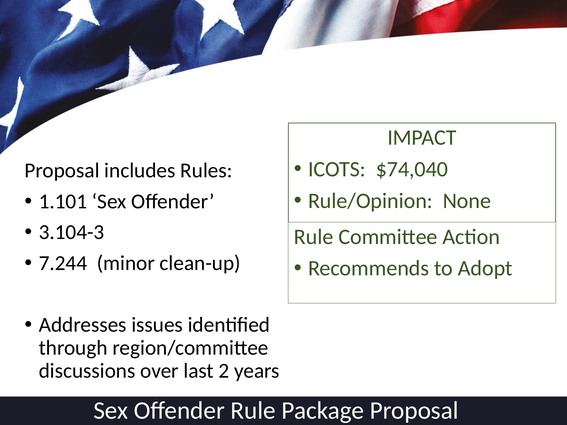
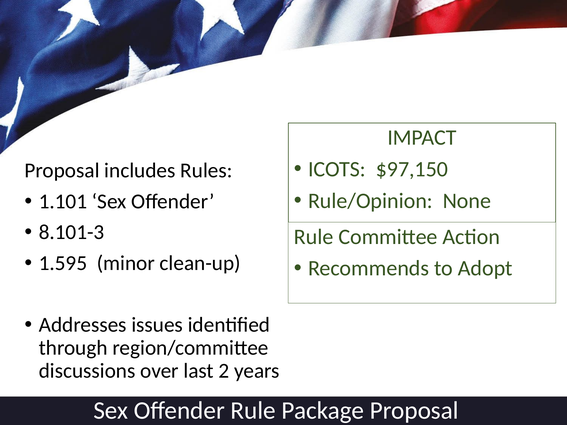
$74,040: $74,040 -> $97,150
3.104-3: 3.104-3 -> 8.101-3
7.244: 7.244 -> 1.595
